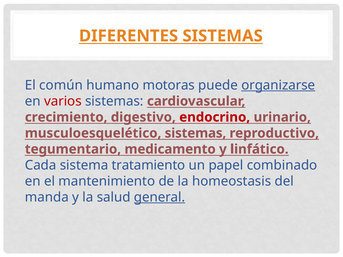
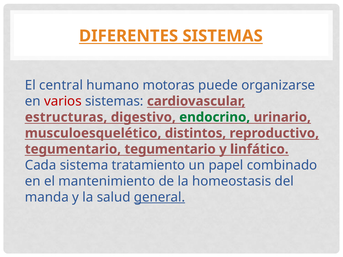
común: común -> central
organizarse underline: present -> none
crecimiento: crecimiento -> estructuras
endocrino colour: red -> green
musculoesquelético sistemas: sistemas -> distintos
tegumentario medicamento: medicamento -> tegumentario
